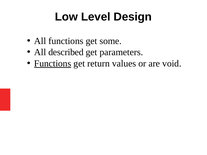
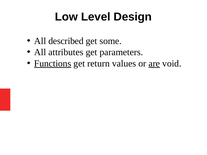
All functions: functions -> described
described: described -> attributes
are underline: none -> present
